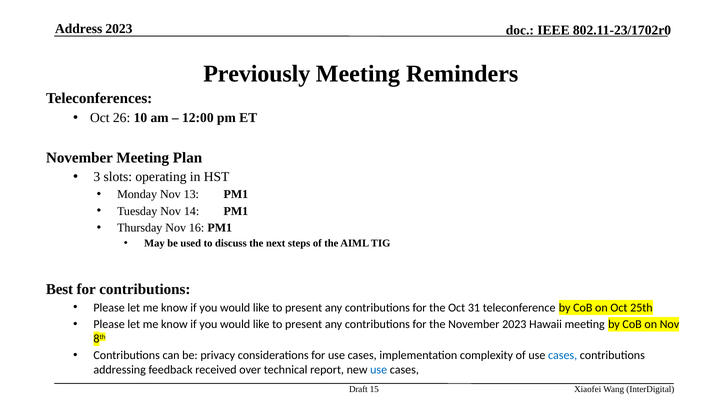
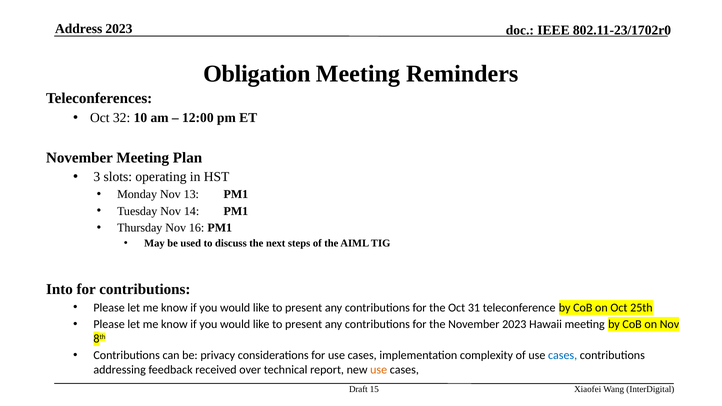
Previously: Previously -> Obligation
26: 26 -> 32
Best: Best -> Into
use at (379, 370) colour: blue -> orange
